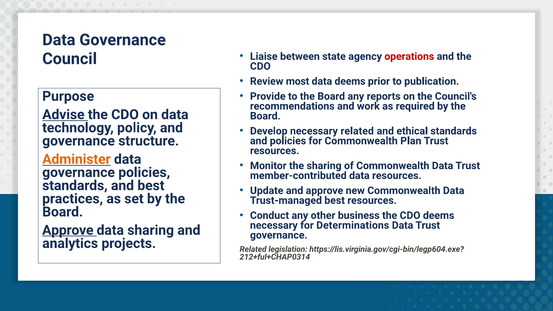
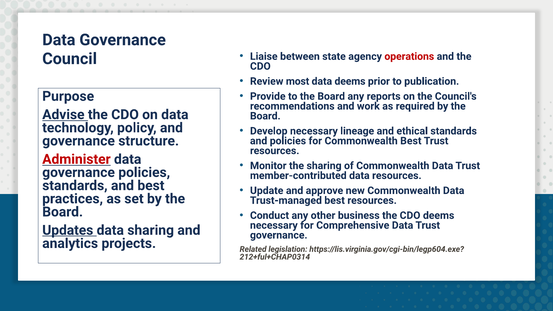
necessary related: related -> lineage
Commonwealth Plan: Plan -> Best
Administer colour: orange -> red
Determinations: Determinations -> Comprehensive
Approve at (68, 230): Approve -> Updates
